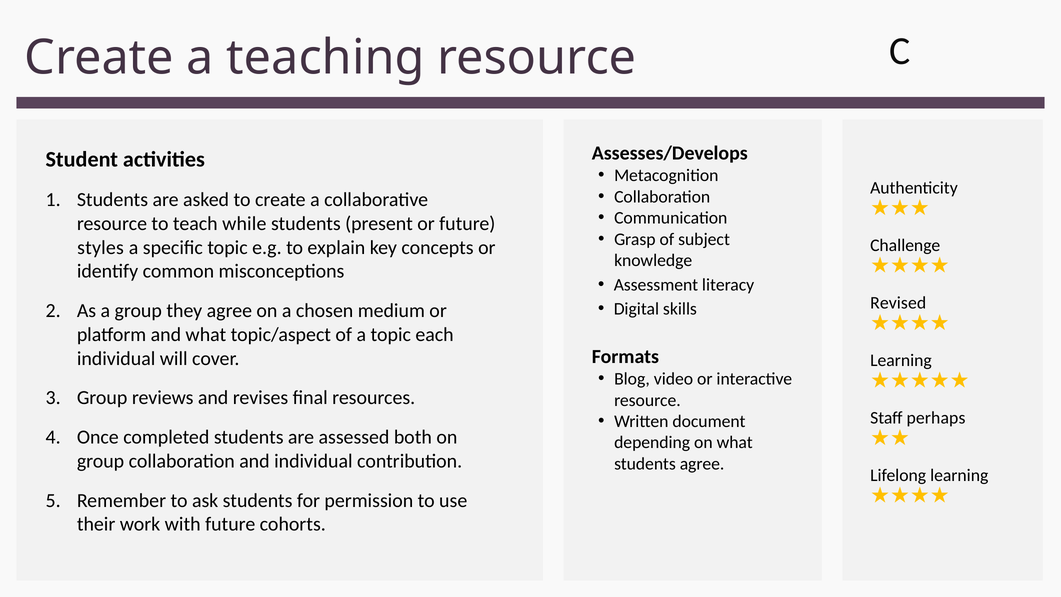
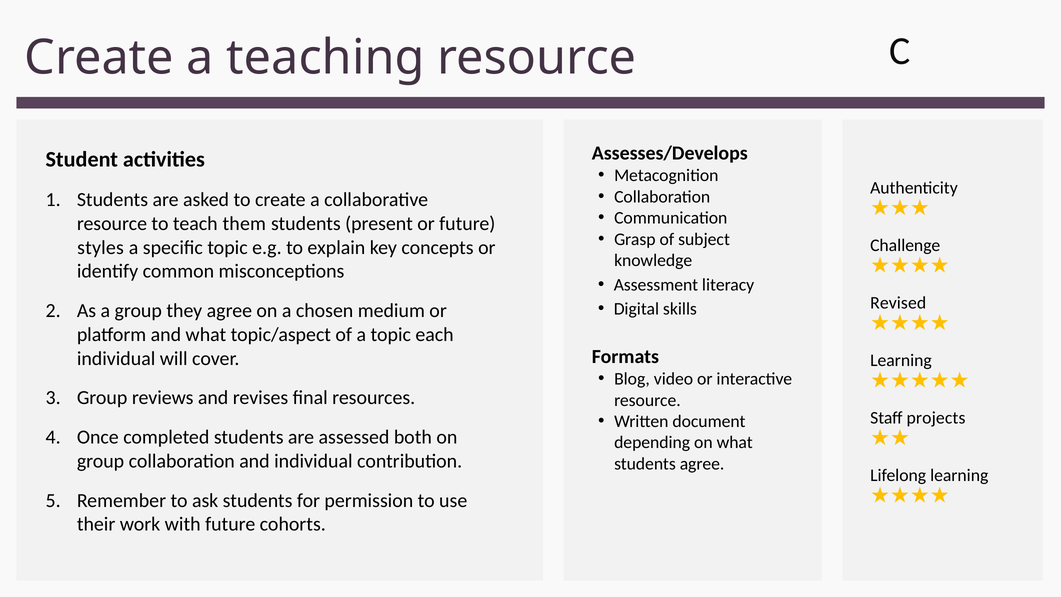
while: while -> them
perhaps: perhaps -> projects
